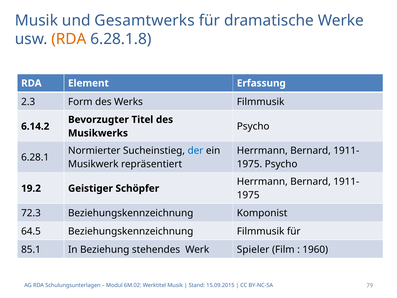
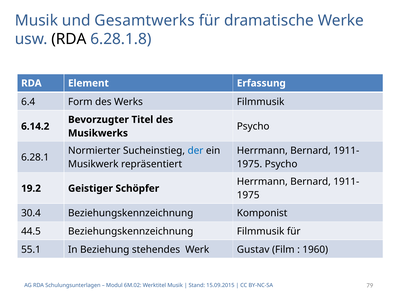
RDA at (69, 39) colour: orange -> black
2.3: 2.3 -> 6.4
72.3: 72.3 -> 30.4
64.5: 64.5 -> 44.5
85.1: 85.1 -> 55.1
Spieler: Spieler -> Gustav
